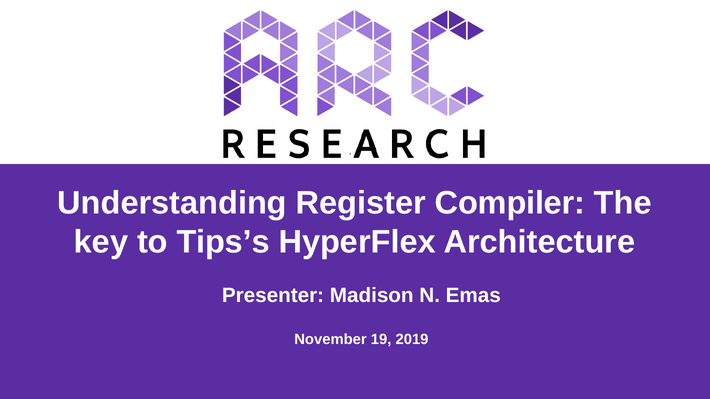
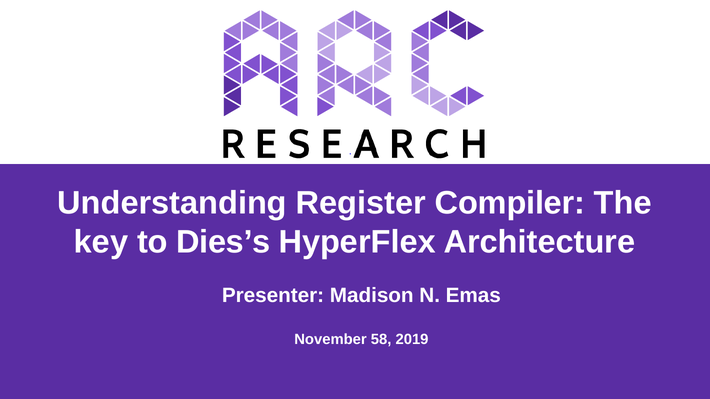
Tips’s: Tips’s -> Dies’s
19: 19 -> 58
